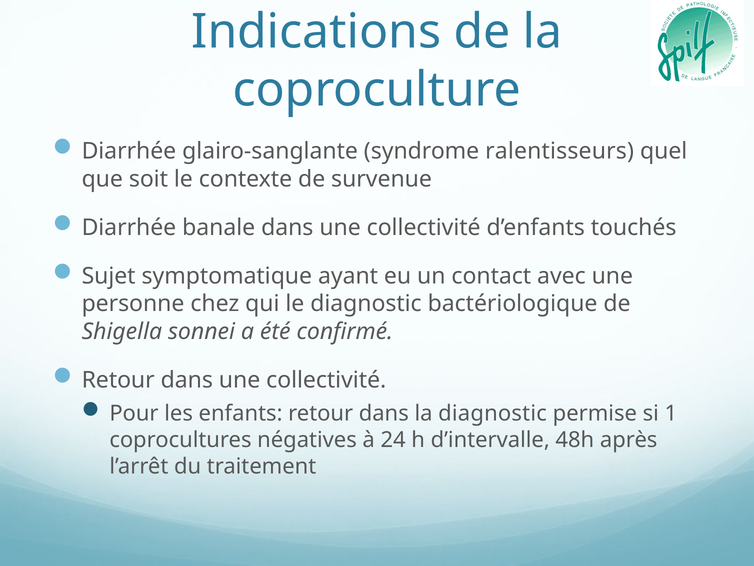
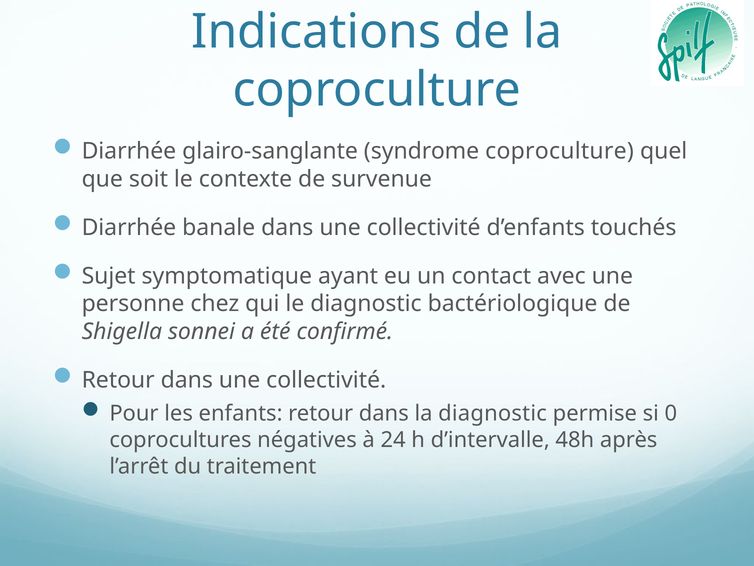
syndrome ralentisseurs: ralentisseurs -> coproculture
1: 1 -> 0
